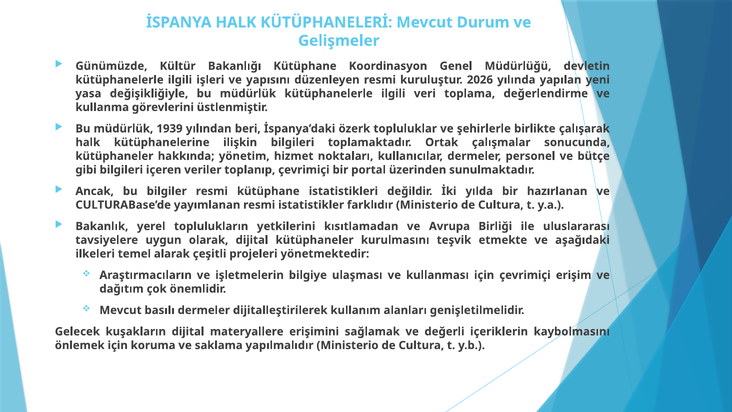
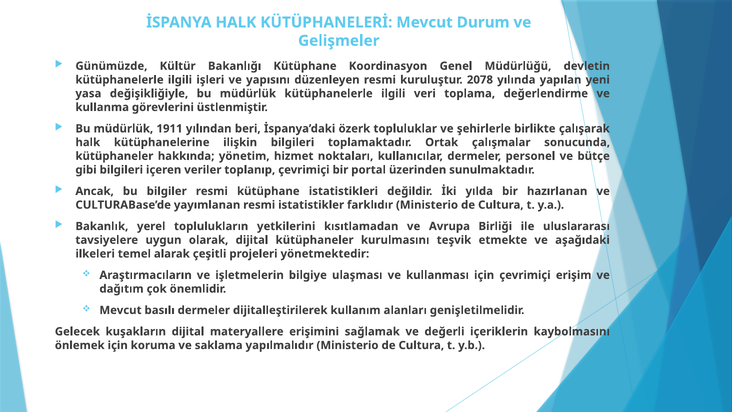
2026: 2026 -> 2078
1939: 1939 -> 1911
